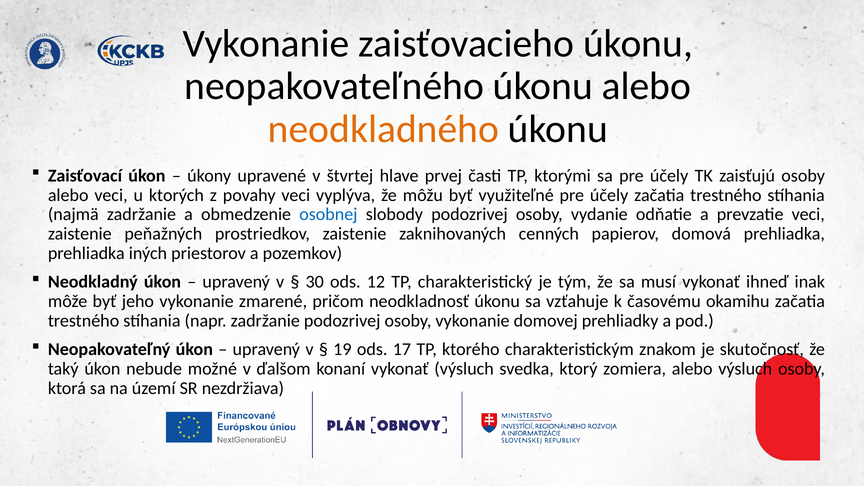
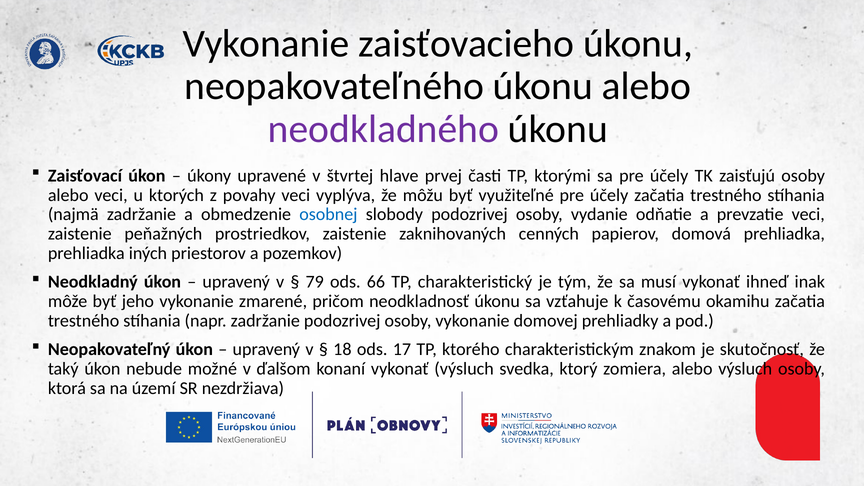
neodkladného colour: orange -> purple
30: 30 -> 79
12: 12 -> 66
19: 19 -> 18
